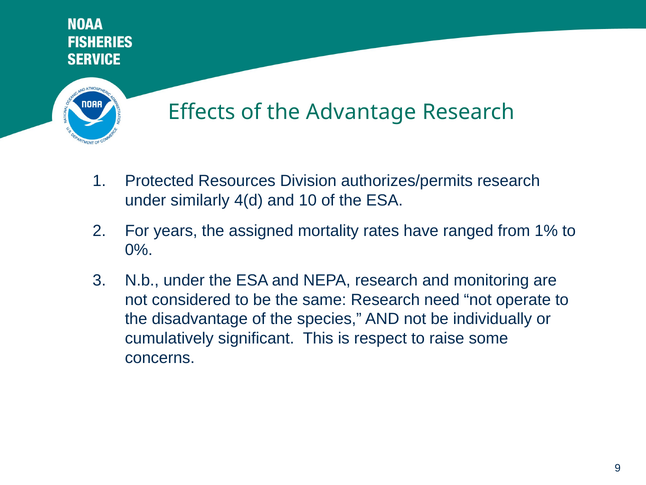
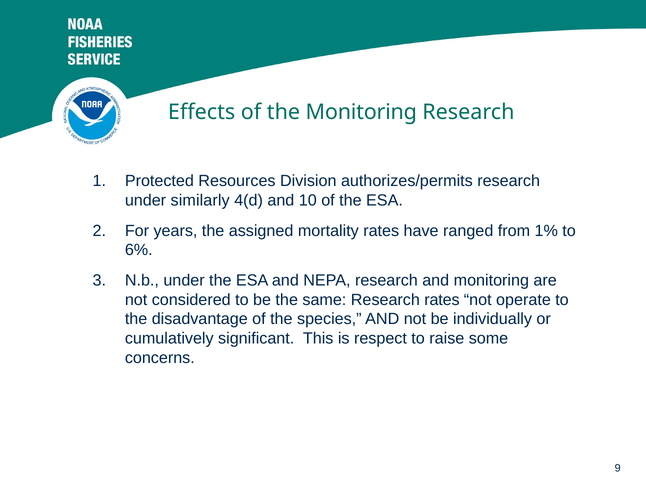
the Advantage: Advantage -> Monitoring
0%: 0% -> 6%
Research need: need -> rates
